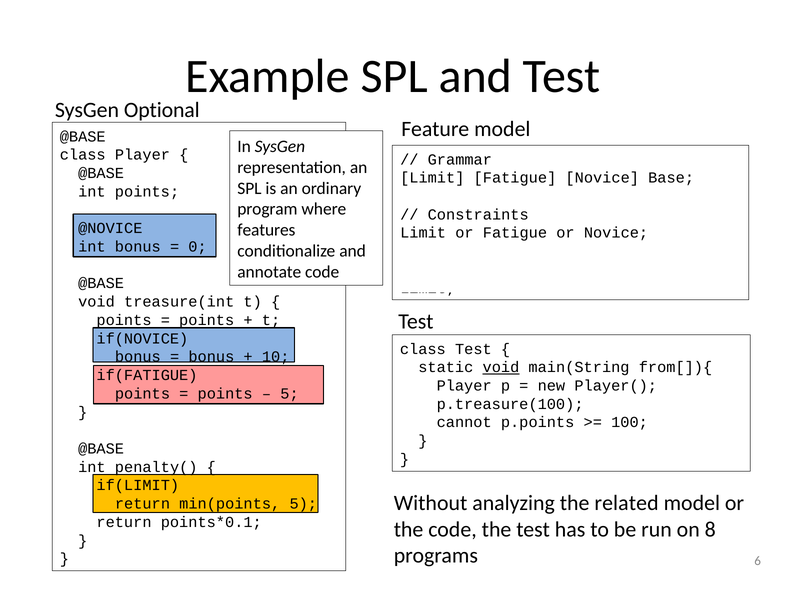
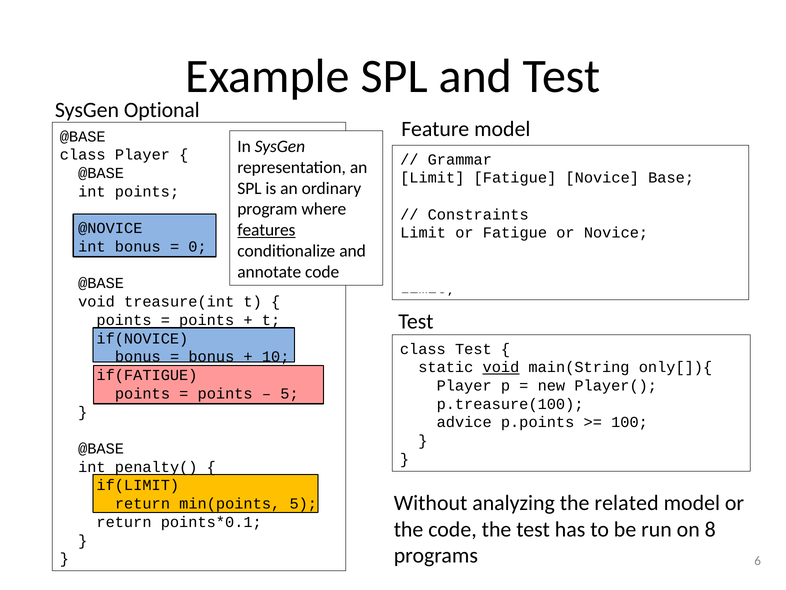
features underline: none -> present
from[]){: from[]){ -> only[]){
cannot: cannot -> advice
